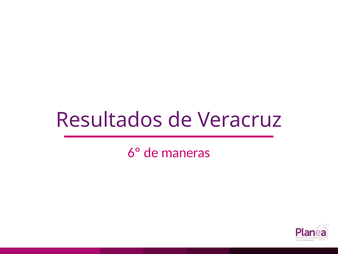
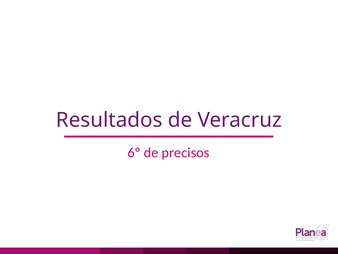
maneras: maneras -> precisos
